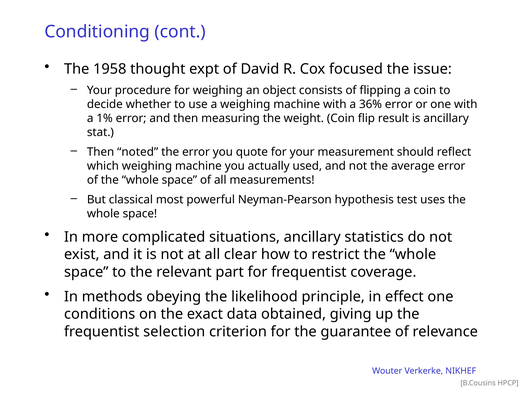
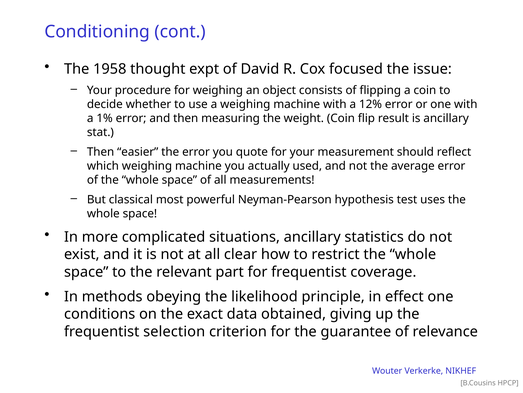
36%: 36% -> 12%
noted: noted -> easier
